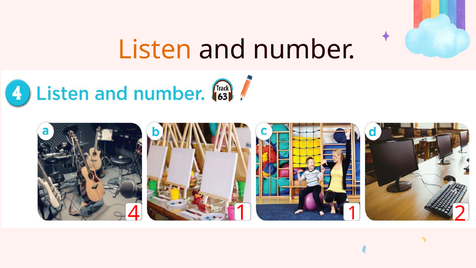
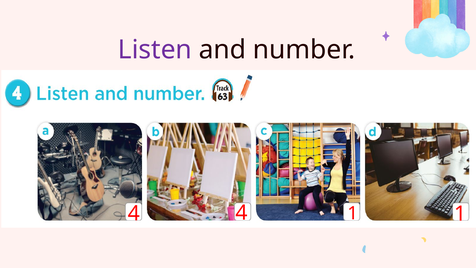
Listen colour: orange -> purple
4 1: 1 -> 4
1 2: 2 -> 1
